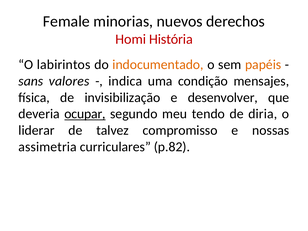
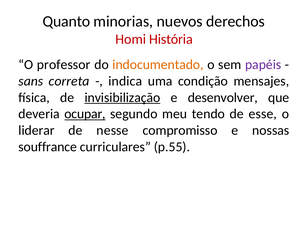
Female: Female -> Quanto
labirintos: labirintos -> professor
papéis colour: orange -> purple
valores: valores -> correta
invisibilização underline: none -> present
diria: diria -> esse
talvez: talvez -> nesse
assimetria: assimetria -> souffrance
p.82: p.82 -> p.55
